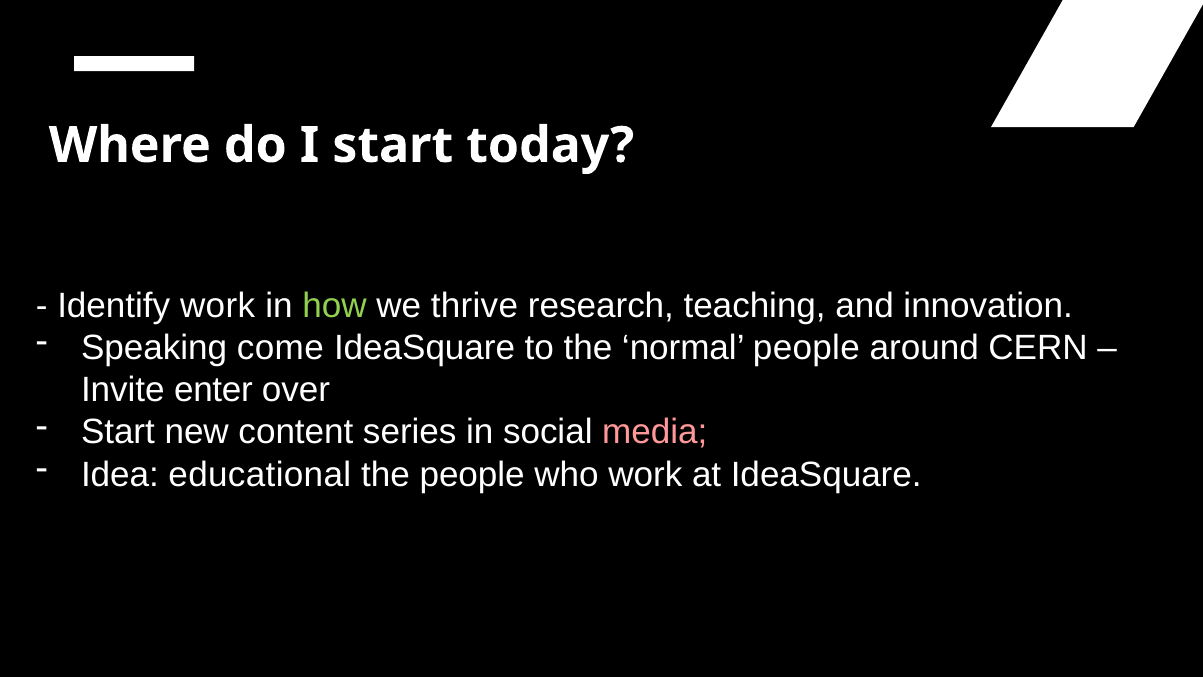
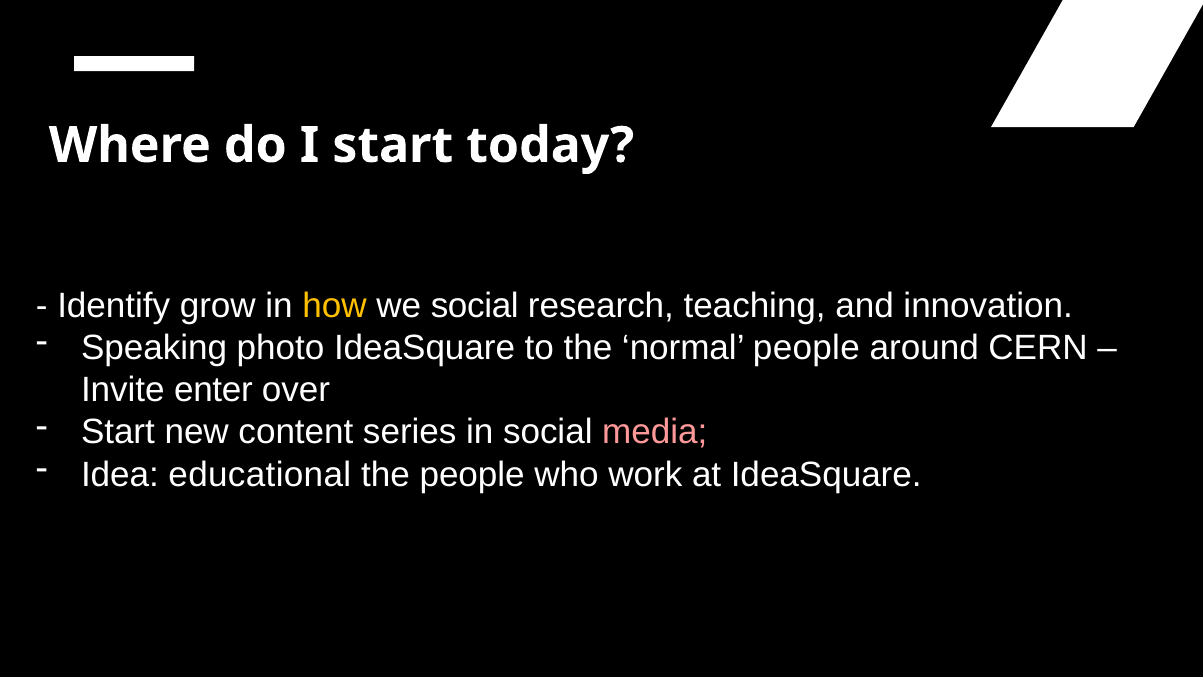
Identify work: work -> grow
how colour: light green -> yellow
we thrive: thrive -> social
come: come -> photo
